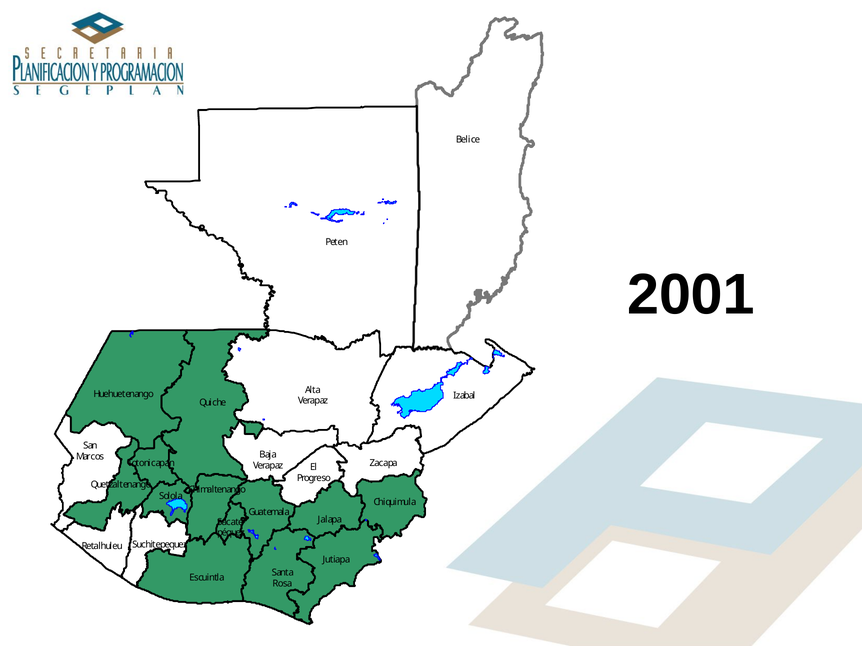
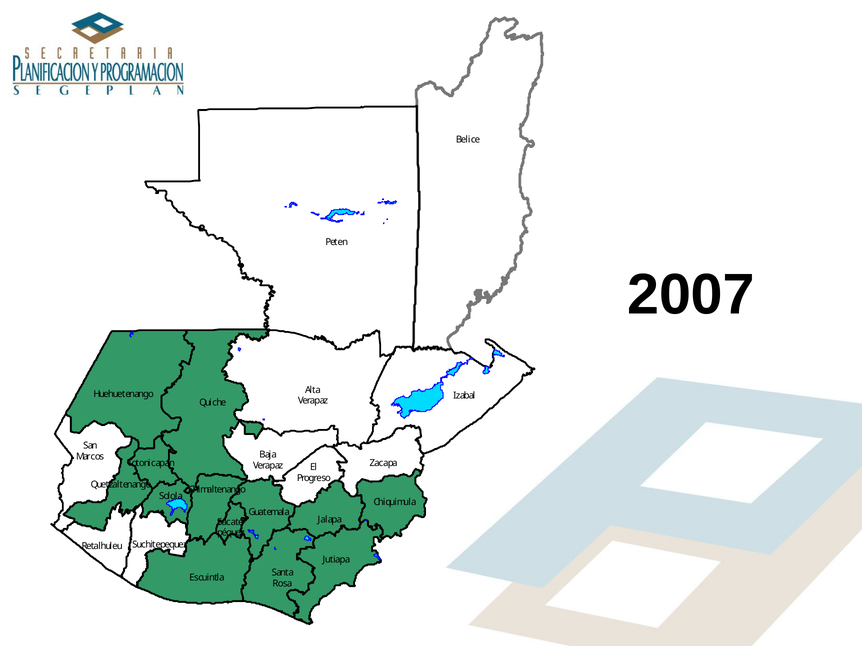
2001: 2001 -> 2007
